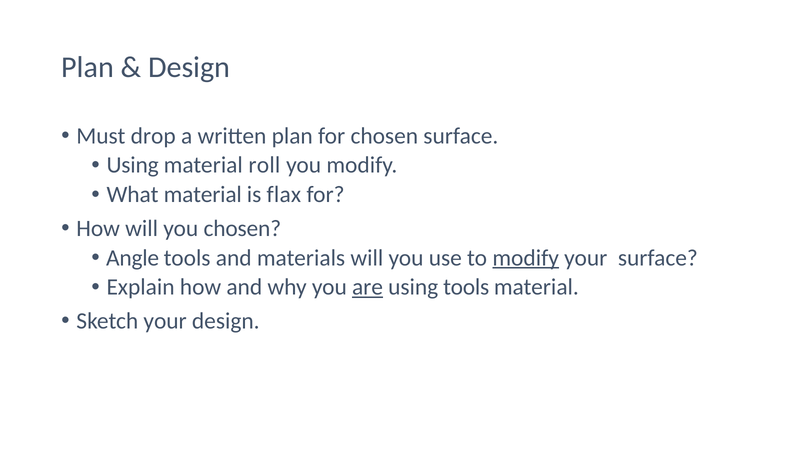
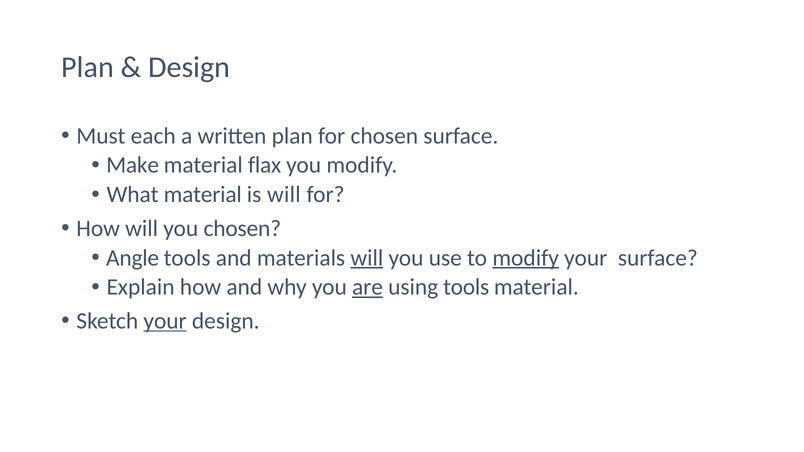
drop: drop -> each
Using at (133, 165): Using -> Make
roll: roll -> flax
is flax: flax -> will
will at (367, 258) underline: none -> present
your at (165, 321) underline: none -> present
